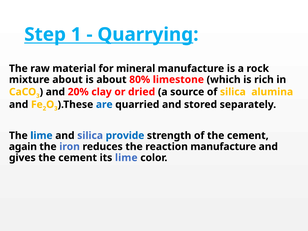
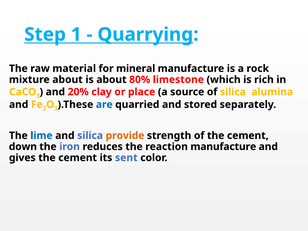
dried: dried -> place
provide colour: blue -> orange
again: again -> down
its lime: lime -> sent
